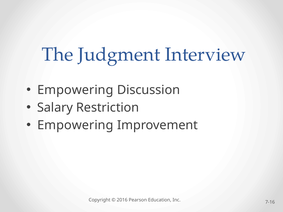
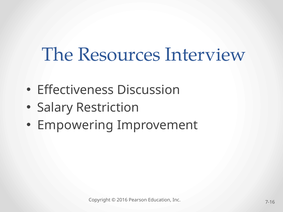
Judgment: Judgment -> Resources
Empowering at (75, 90): Empowering -> Effectiveness
